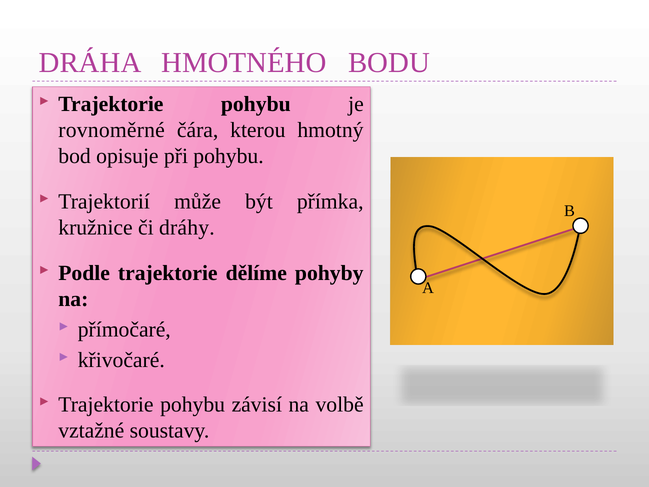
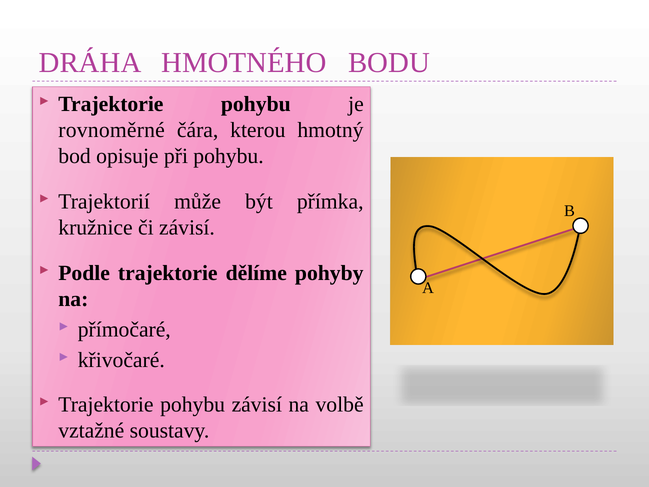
či dráhy: dráhy -> závisí
